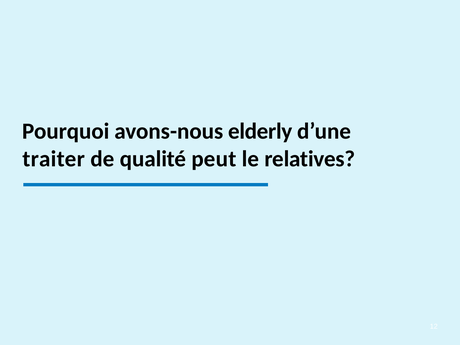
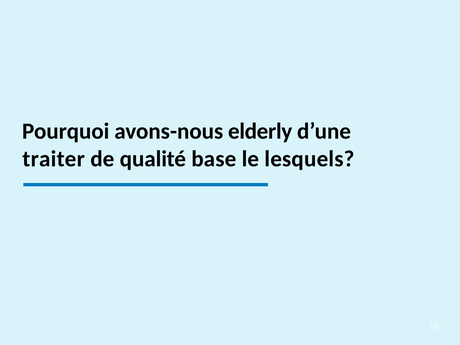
peut: peut -> base
relatives: relatives -> lesquels
